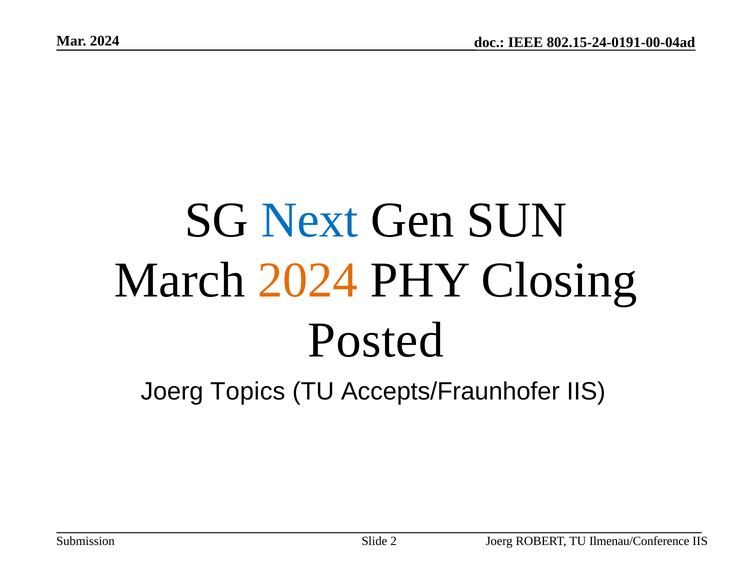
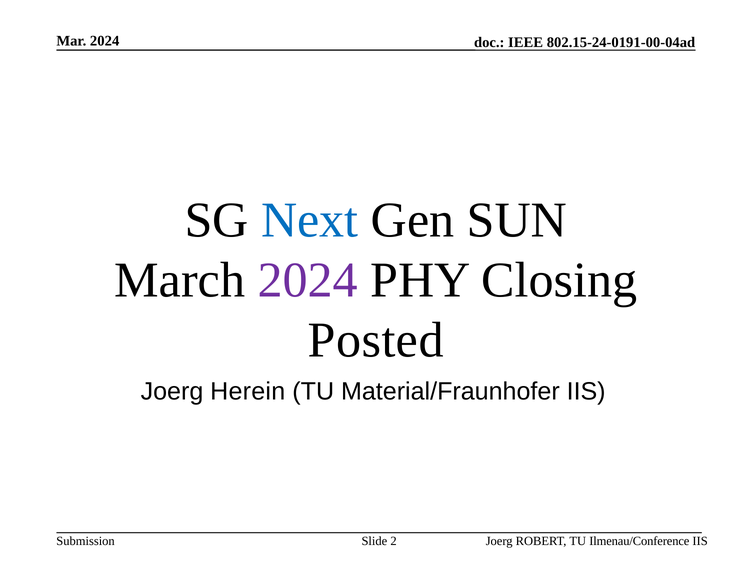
2024 at (308, 280) colour: orange -> purple
Topics: Topics -> Herein
Accepts/Fraunhofer: Accepts/Fraunhofer -> Material/Fraunhofer
